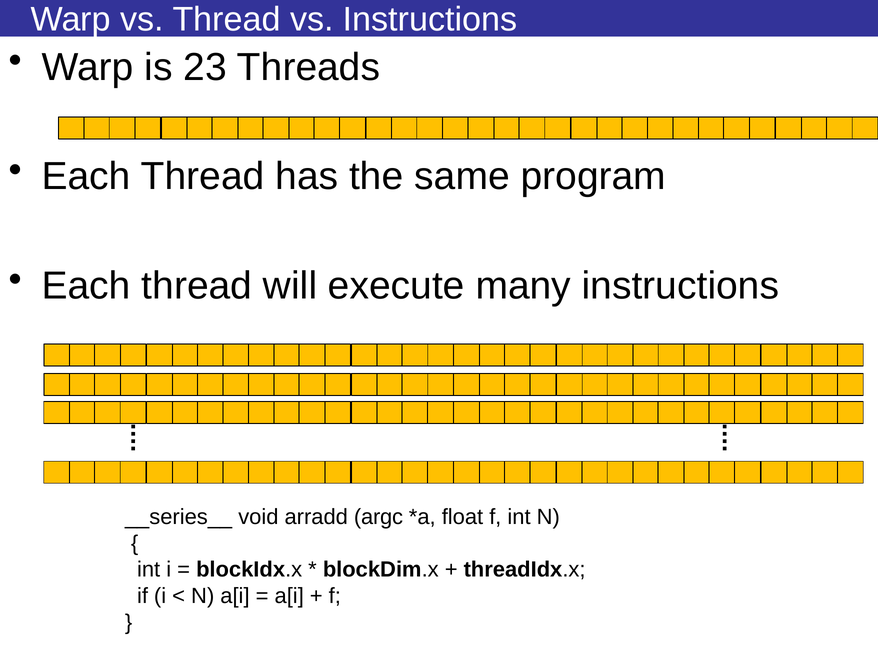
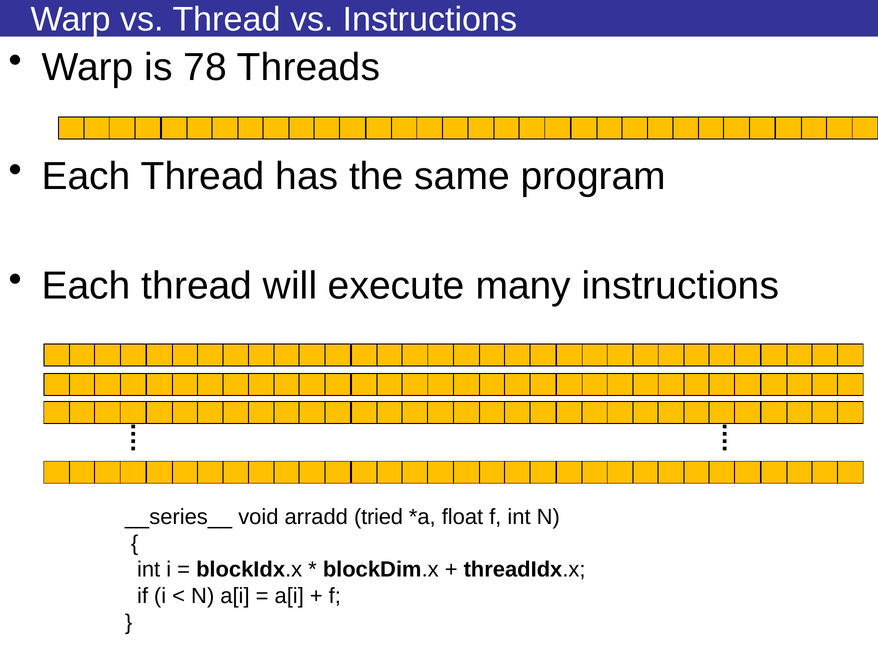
23: 23 -> 78
argc: argc -> tried
